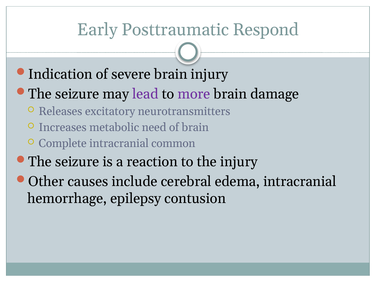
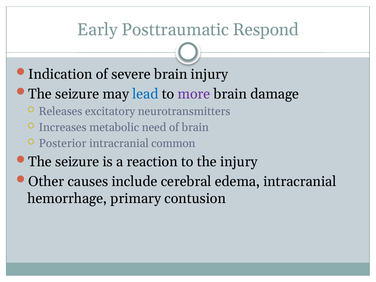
lead colour: purple -> blue
Complete: Complete -> Posterior
epilepsy: epilepsy -> primary
